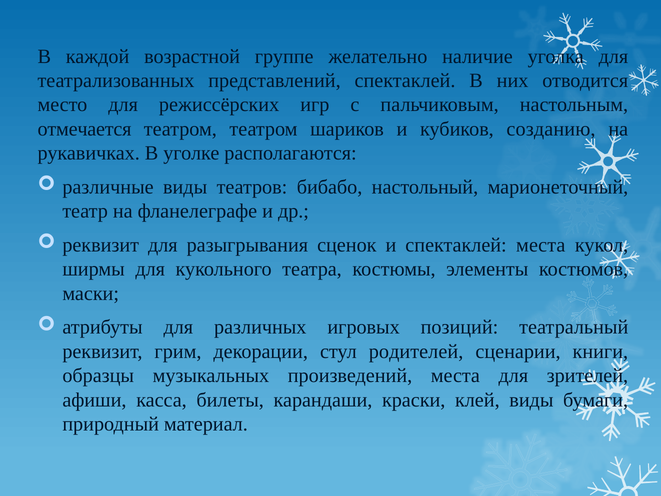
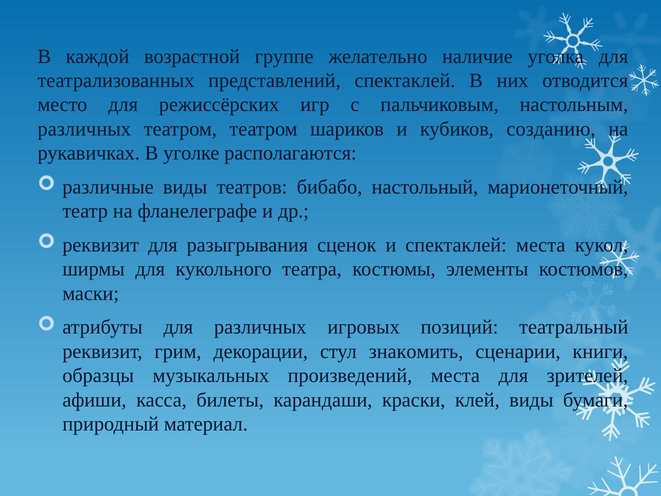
отмечается at (85, 129): отмечается -> различных
родителей: родителей -> знакомить
